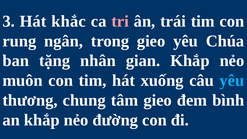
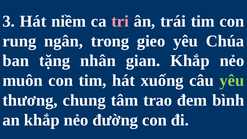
khắc: khắc -> niềm
yêu at (232, 80) colour: light blue -> light green
tâm gieo: gieo -> trao
